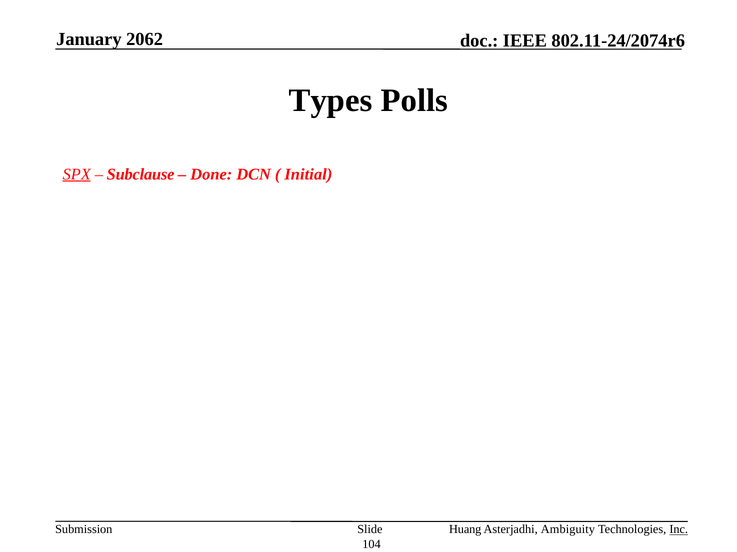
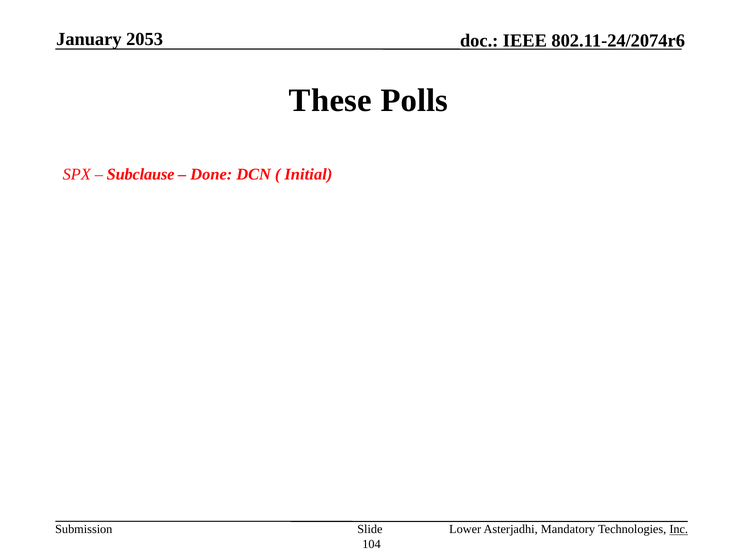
2062: 2062 -> 2053
Types: Types -> These
SPX underline: present -> none
Huang: Huang -> Lower
Ambiguity: Ambiguity -> Mandatory
